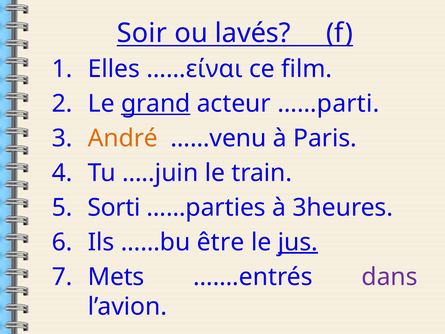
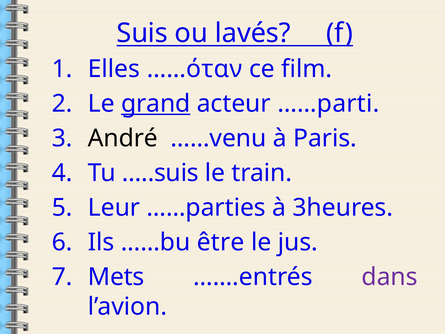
Soir: Soir -> Suis
……είναι: ……είναι -> ……όταν
André colour: orange -> black
…..juin: …..juin -> …..suis
Sorti: Sorti -> Leur
jus underline: present -> none
